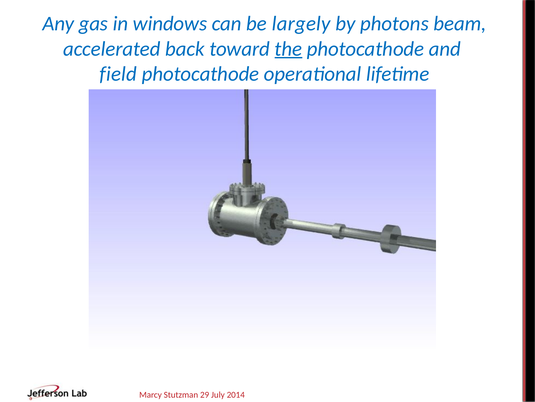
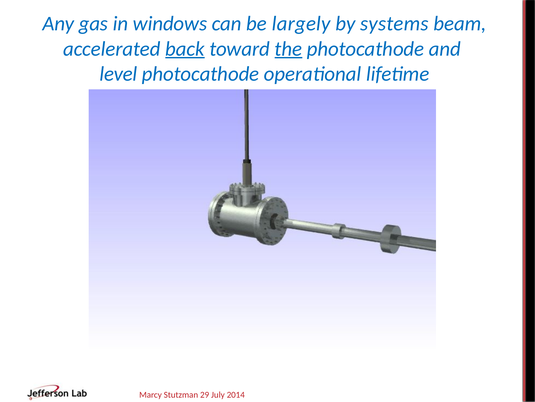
photons: photons -> systems
back underline: none -> present
field: field -> level
